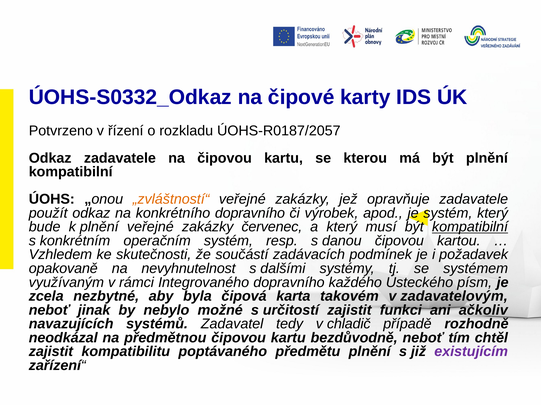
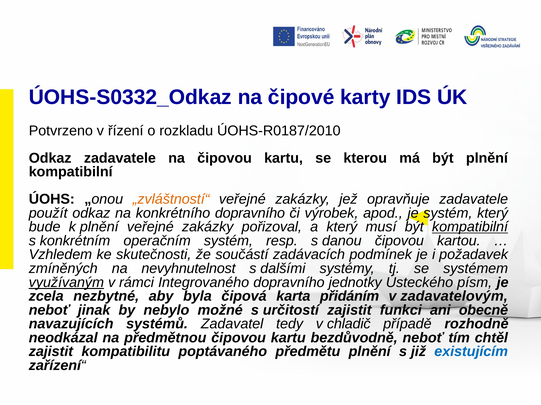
ÚOHS-R0187/2057: ÚOHS-R0187/2057 -> ÚOHS-R0187/2010
červenec: červenec -> pořizoval
opakovaně: opakovaně -> zmíněných
využívaným underline: none -> present
každého: každého -> jednotky
takovém: takovém -> přidáním
ačkoliv: ačkoliv -> obecně
existujícím colour: purple -> blue
